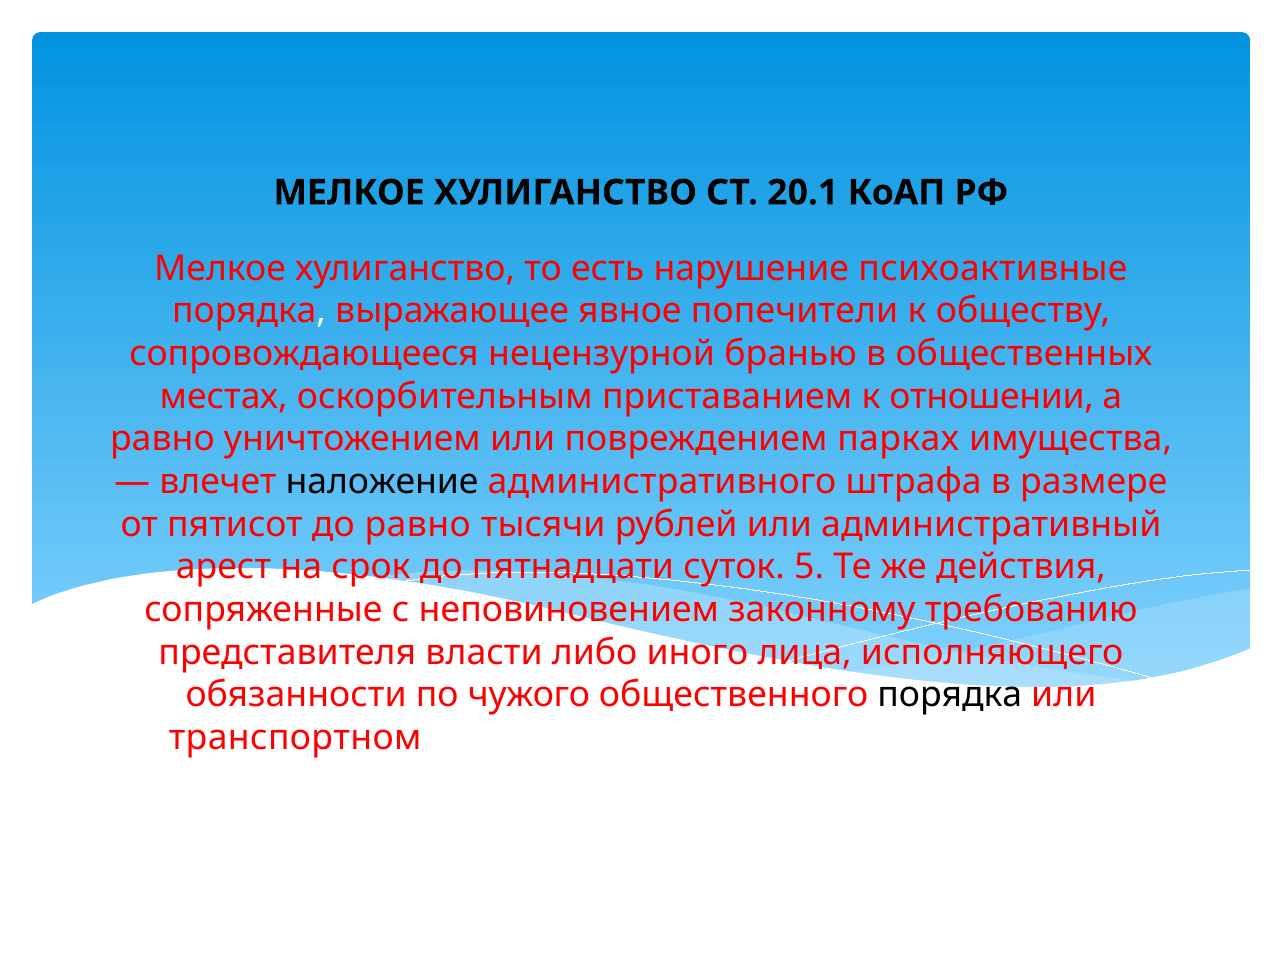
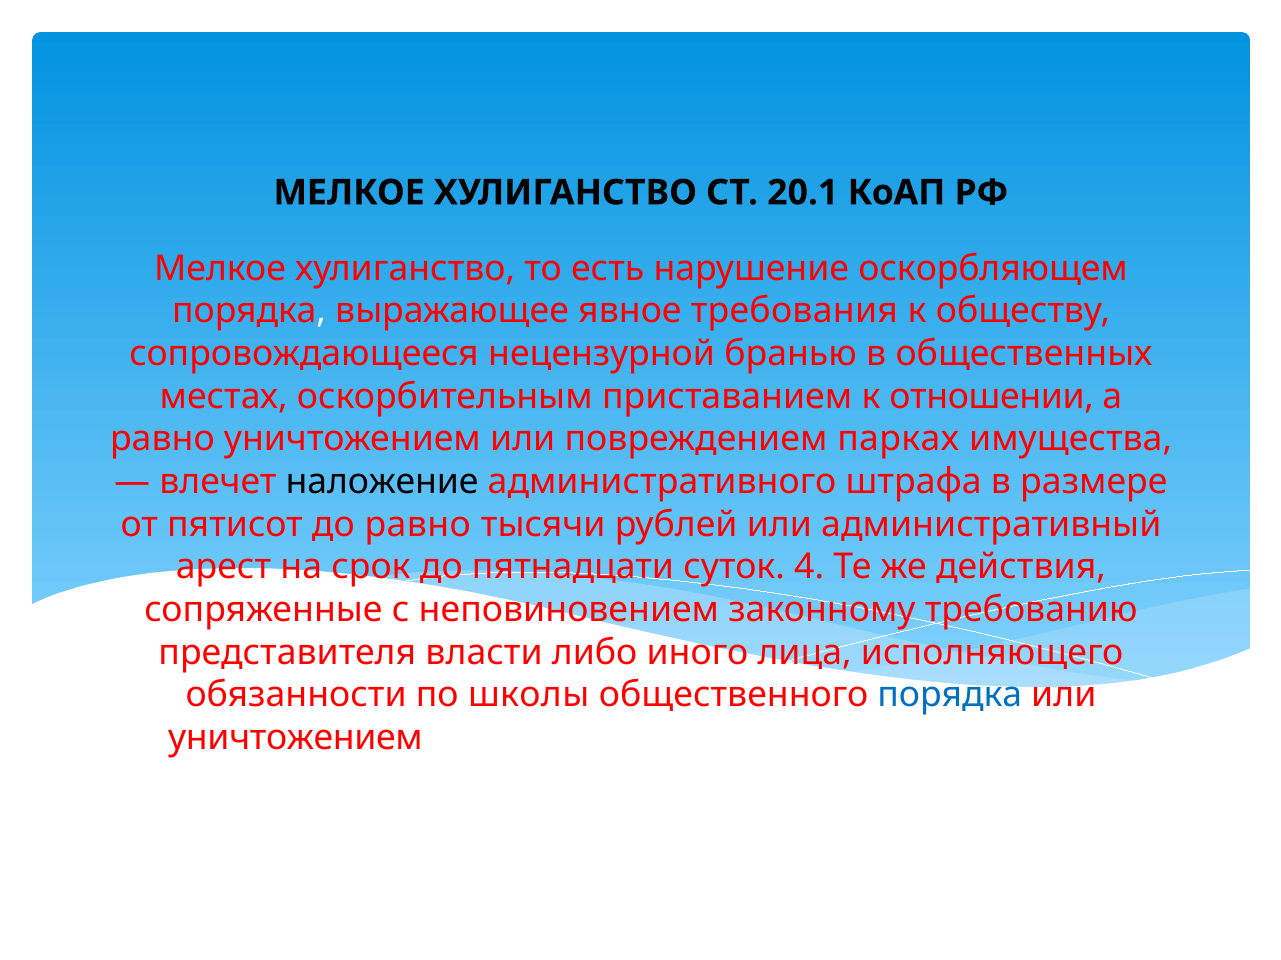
психоактивные: психоактивные -> оскорбляющем
попечители: попечители -> требования
5: 5 -> 4
чужого: чужого -> школы
порядка at (950, 696) colour: black -> blue
транспортном at (295, 738): транспортном -> уничтожением
